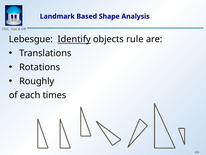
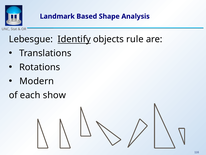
Roughly: Roughly -> Modern
times: times -> show
